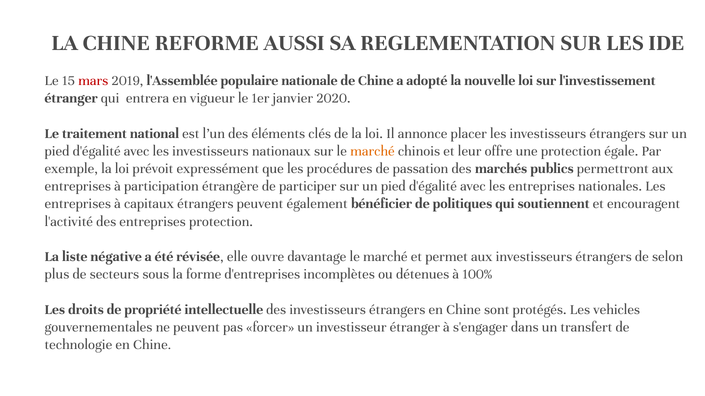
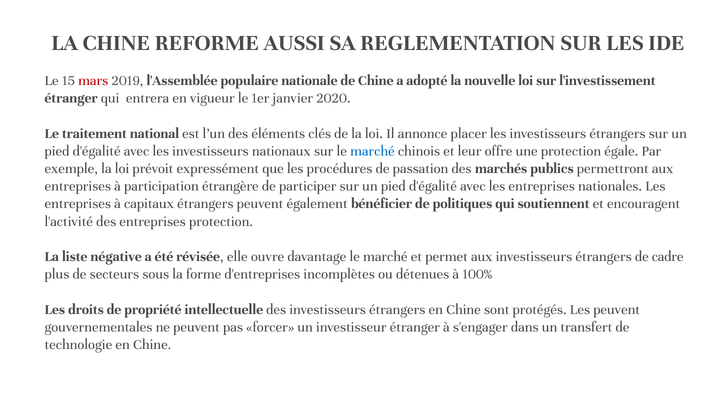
marché at (372, 151) colour: orange -> blue
selon: selon -> cadre
Les vehicles: vehicles -> peuvent
